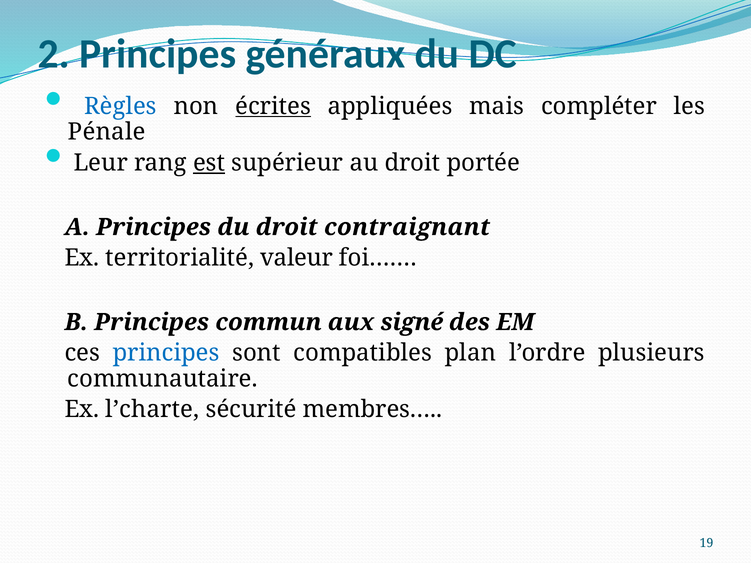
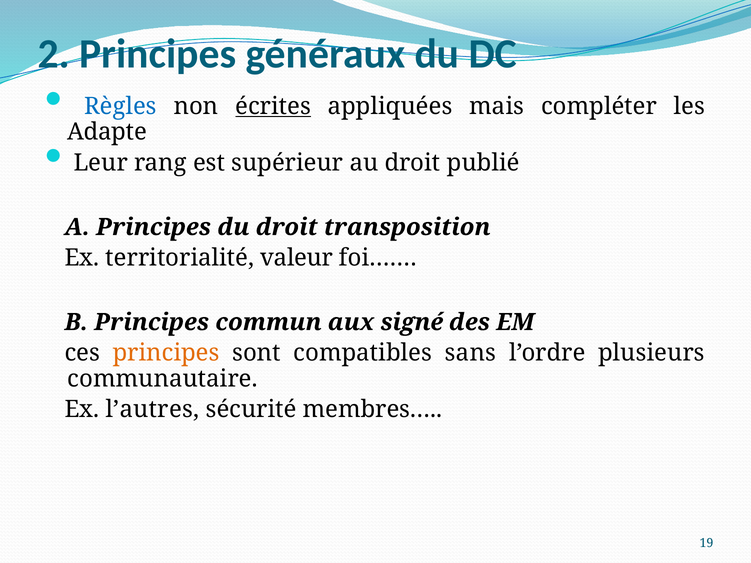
Pénale: Pénale -> Adapte
est underline: present -> none
portée: portée -> publié
contraignant: contraignant -> transposition
principes at (166, 353) colour: blue -> orange
plan: plan -> sans
l’charte: l’charte -> l’autres
